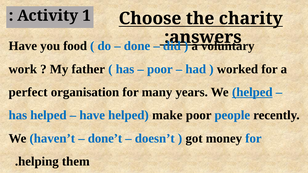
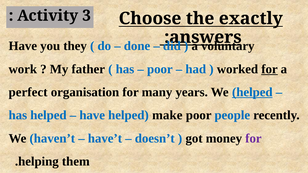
1: 1 -> 3
charity: charity -> exactly
food: food -> they
for at (269, 69) underline: none -> present
done’t: done’t -> have’t
for at (253, 138) colour: blue -> purple
